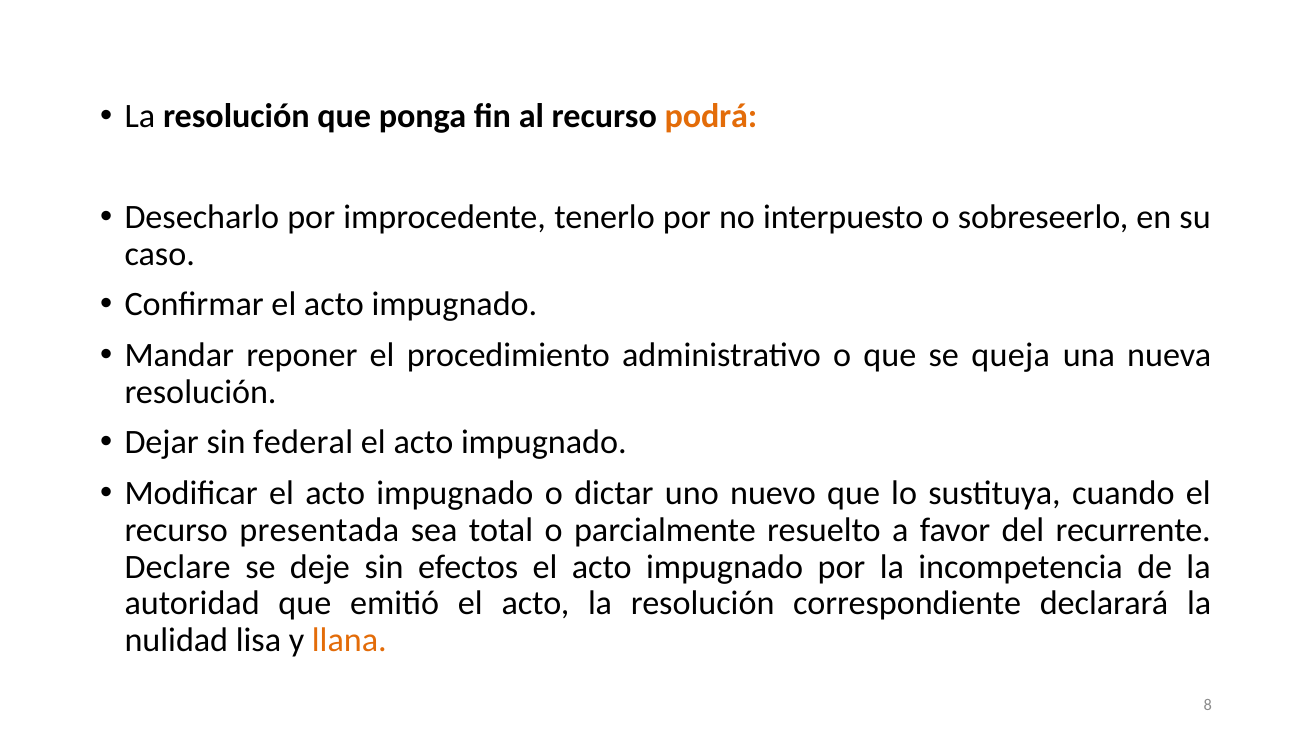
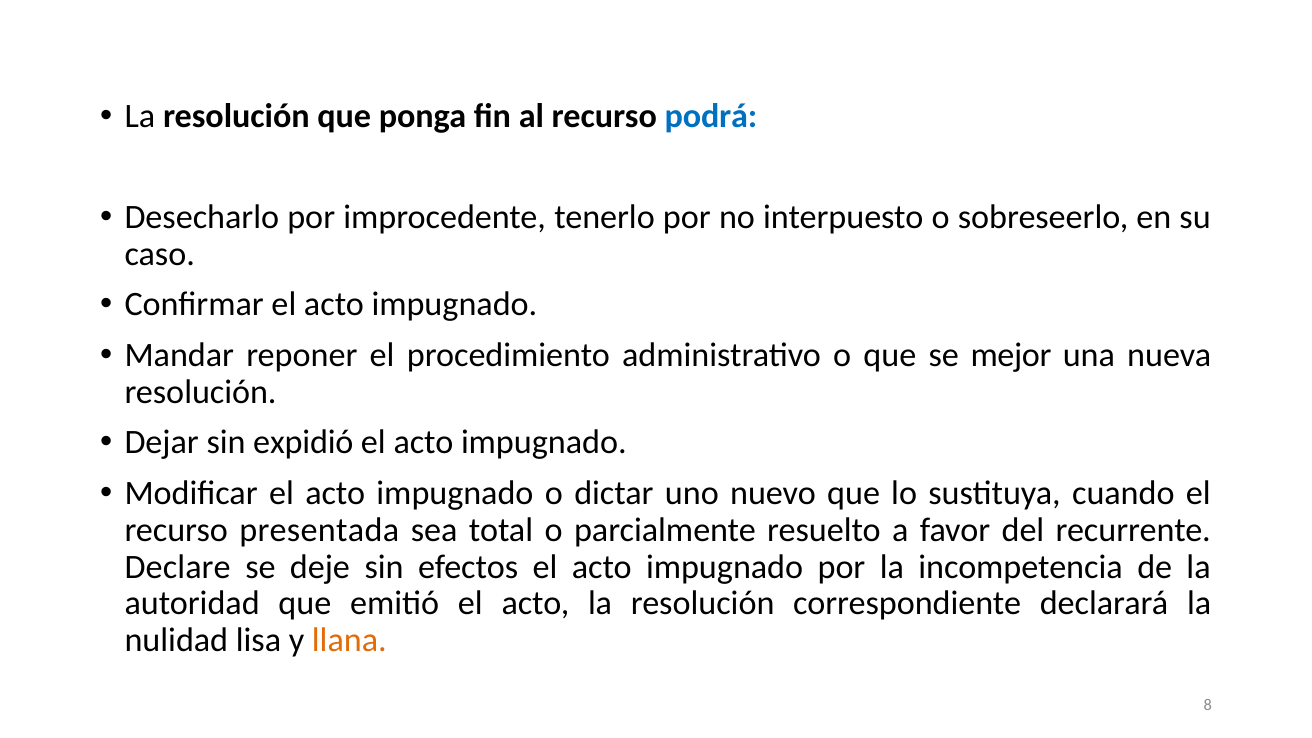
podrá colour: orange -> blue
queja: queja -> mejor
federal: federal -> expidió
